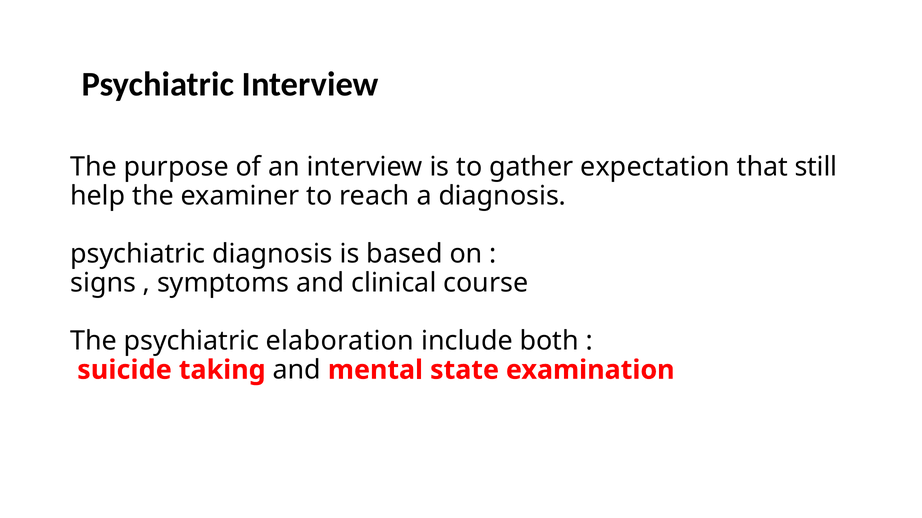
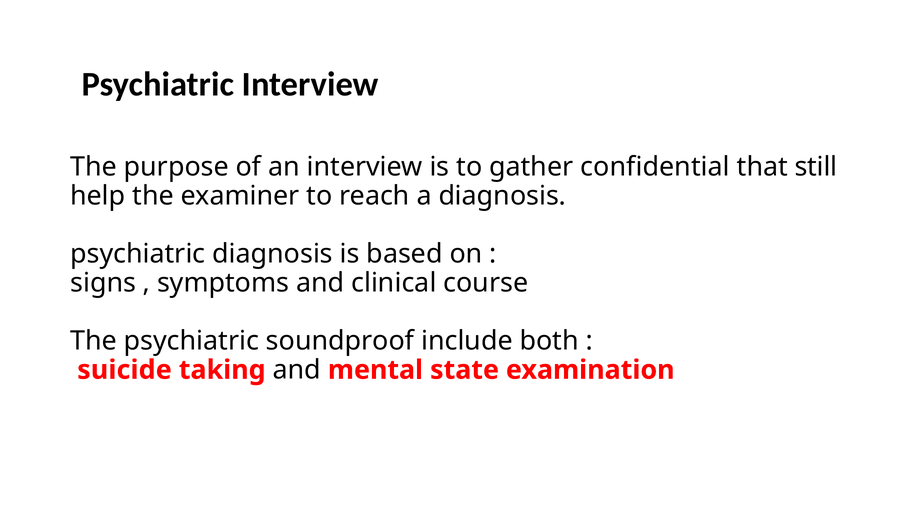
expectation: expectation -> confidential
elaboration: elaboration -> soundproof
